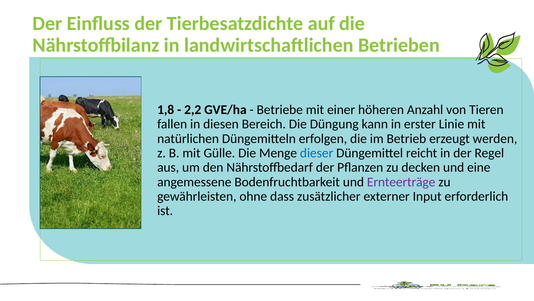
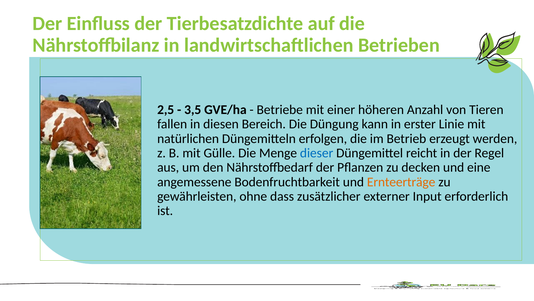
1,8: 1,8 -> 2,5
2,2: 2,2 -> 3,5
Ernteerträge colour: purple -> orange
